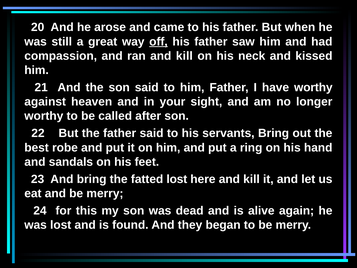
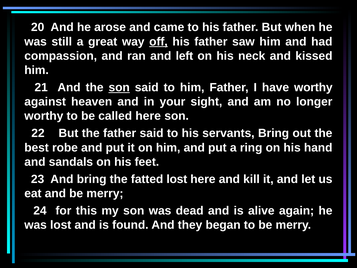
ran and kill: kill -> left
son at (119, 87) underline: none -> present
called after: after -> here
